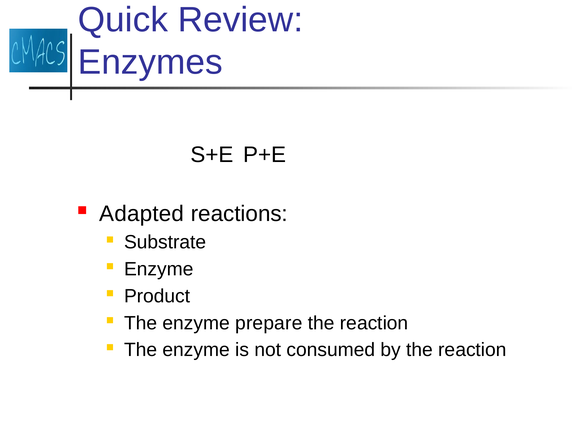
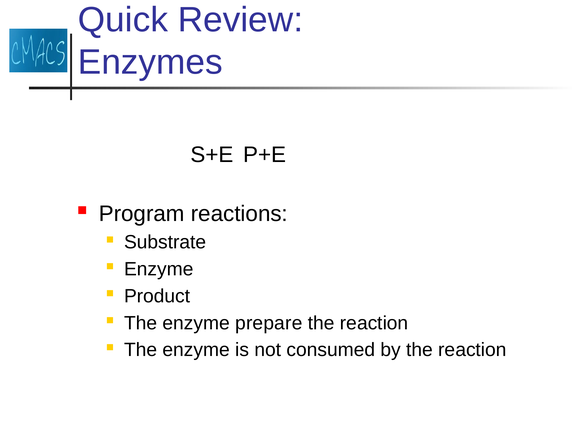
Adapted: Adapted -> Program
